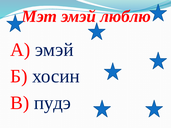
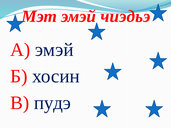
люблю: люблю -> чиэдьэ
